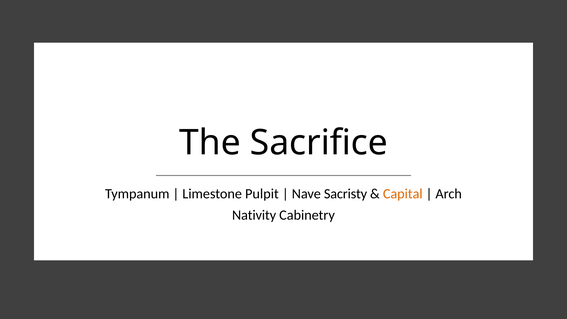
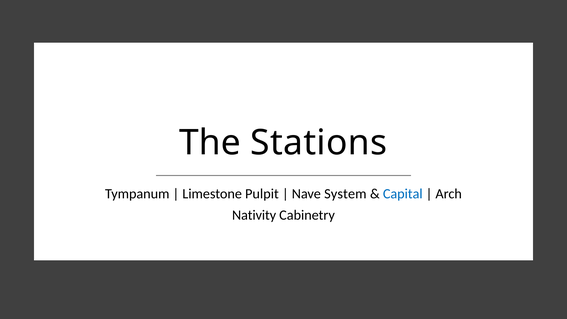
Sacrifice: Sacrifice -> Stations
Sacristy: Sacristy -> System
Capital colour: orange -> blue
